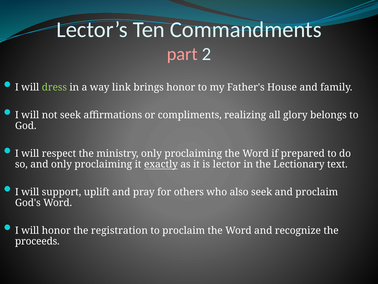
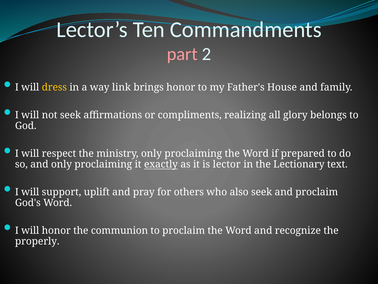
dress colour: light green -> yellow
registration: registration -> communion
proceeds: proceeds -> properly
